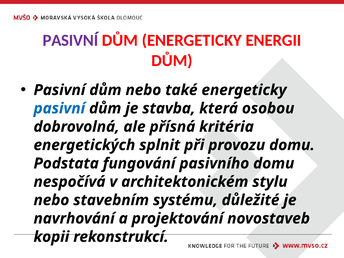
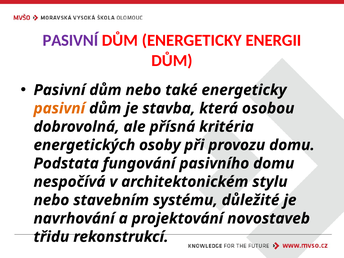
pasivní at (59, 108) colour: blue -> orange
splnit: splnit -> osoby
kopii: kopii -> třidu
